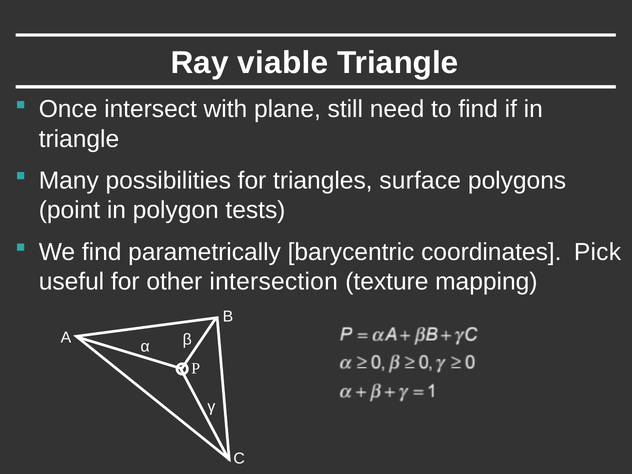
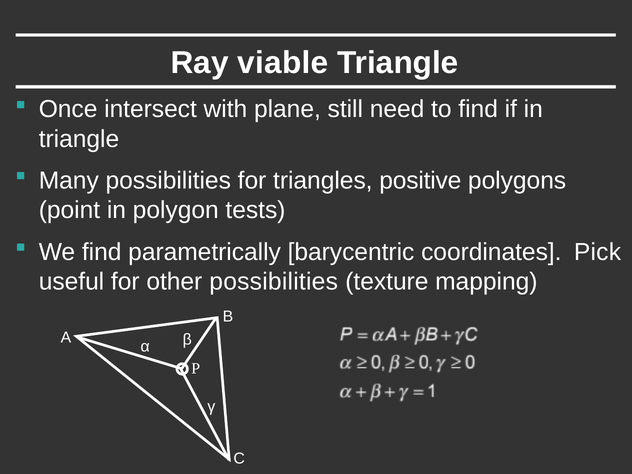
surface: surface -> positive
other intersection: intersection -> possibilities
